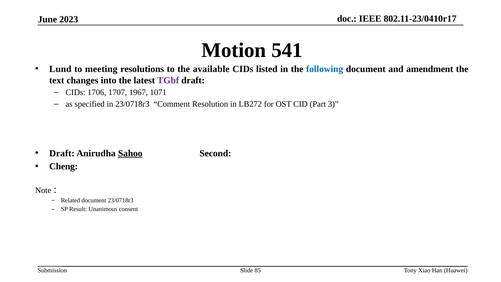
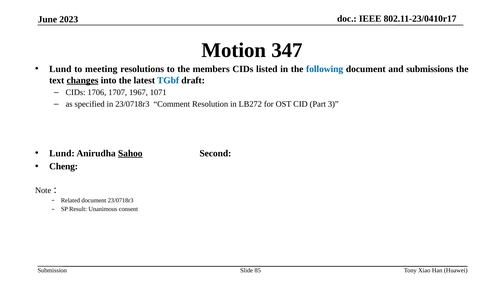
541: 541 -> 347
available: available -> members
amendment: amendment -> submissions
changes underline: none -> present
TGbf colour: purple -> blue
Draft at (62, 153): Draft -> Lund
